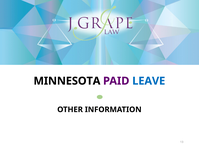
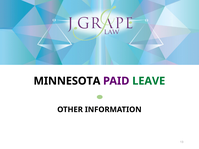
LEAVE colour: blue -> green
